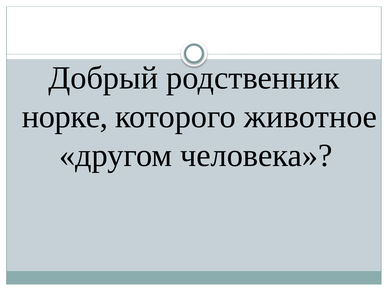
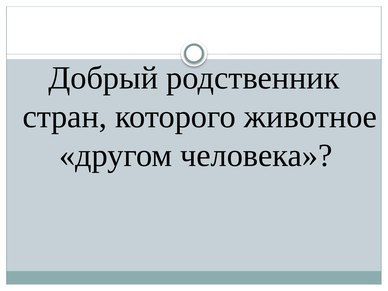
норке: норке -> стран
